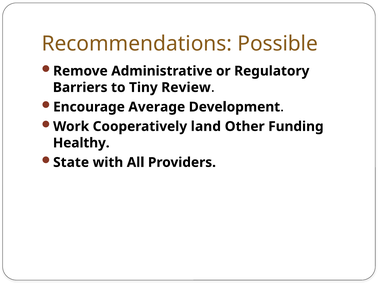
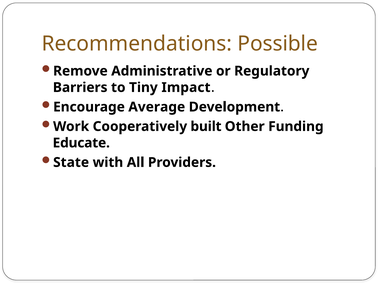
Review: Review -> Impact
land: land -> built
Healthy: Healthy -> Educate
